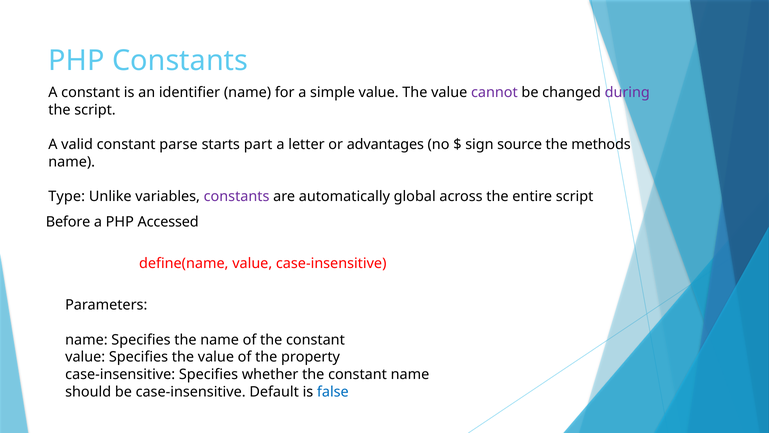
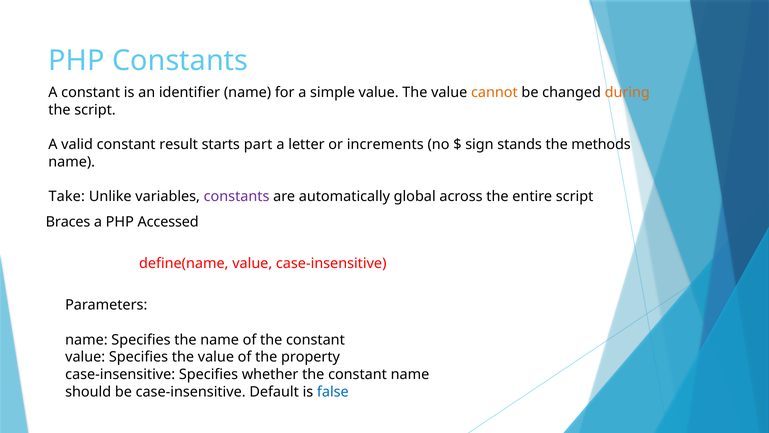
cannot colour: purple -> orange
during colour: purple -> orange
parse: parse -> result
advantages: advantages -> increments
source: source -> stands
Type: Type -> Take
Before: Before -> Braces
